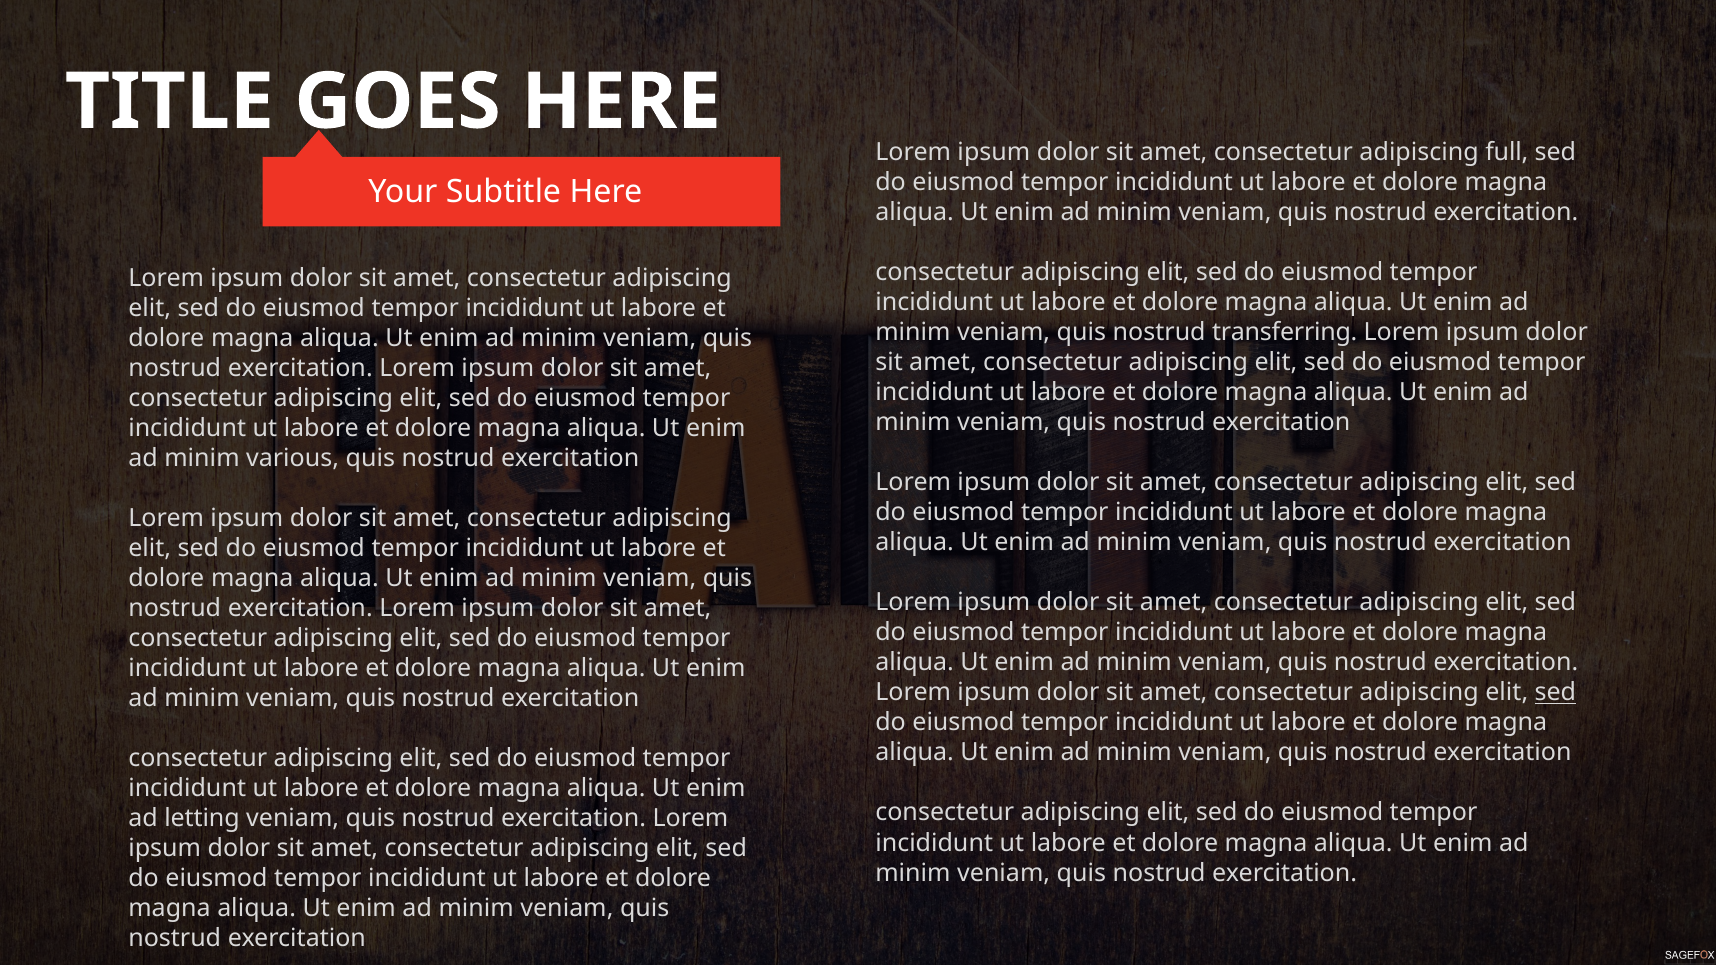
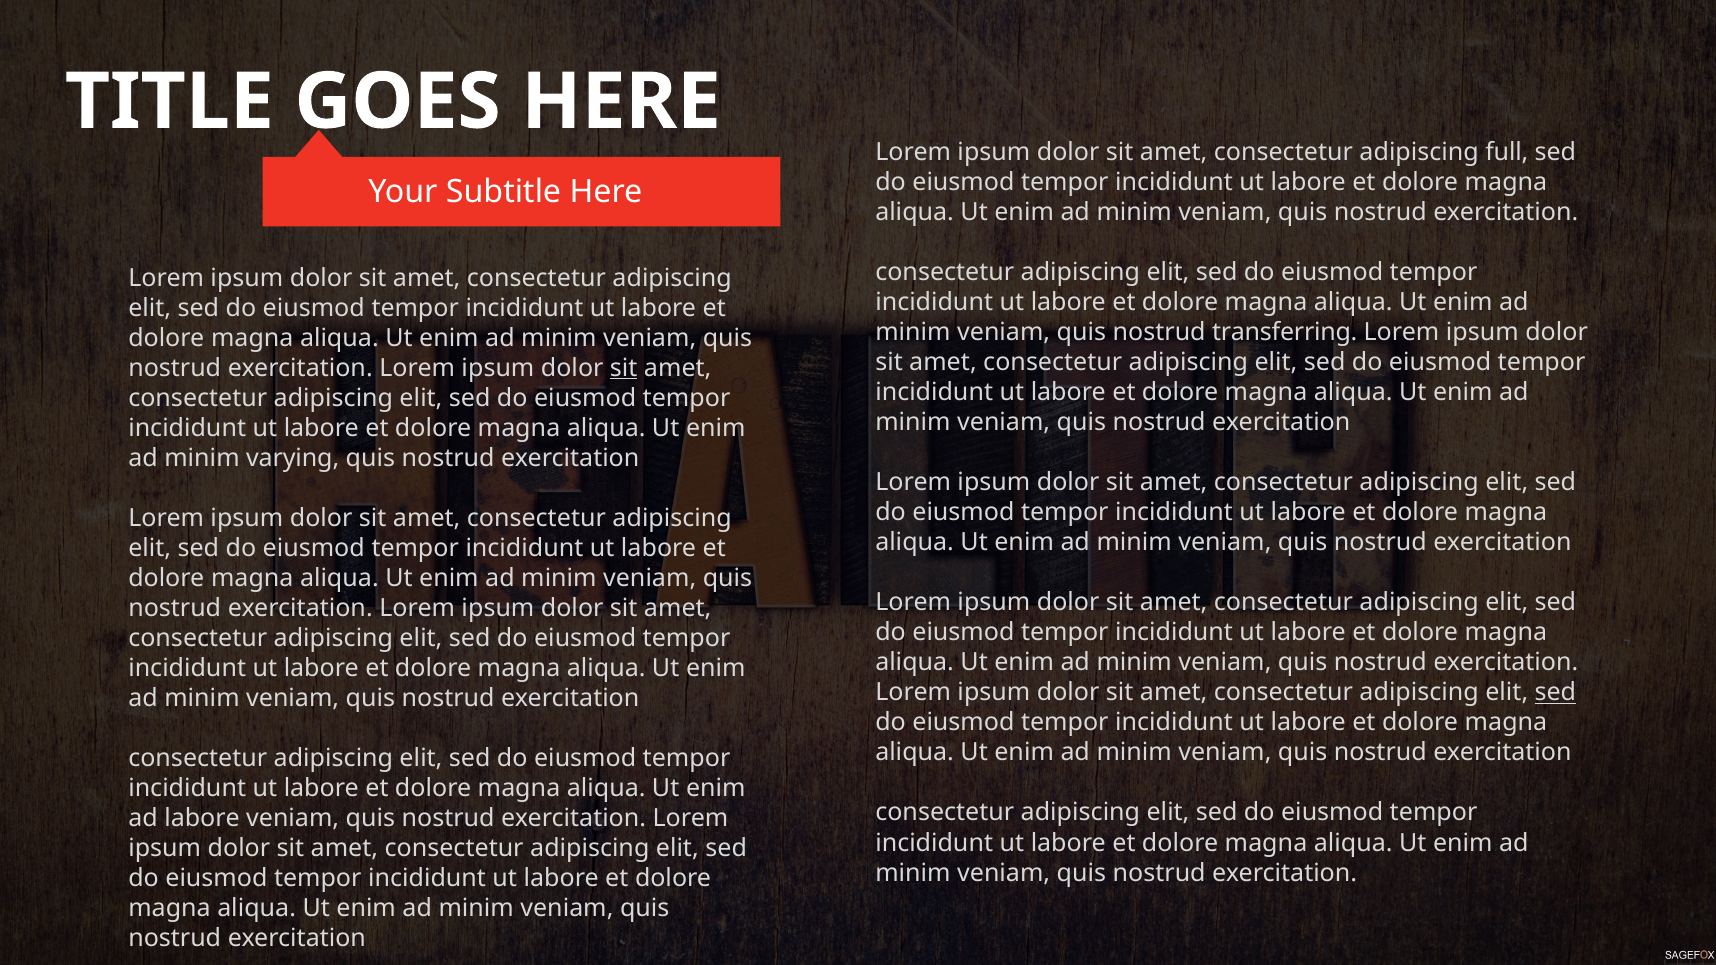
sit at (624, 368) underline: none -> present
various: various -> varying
ad letting: letting -> labore
